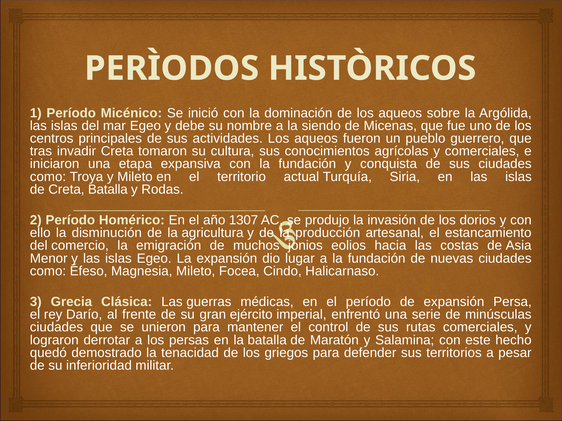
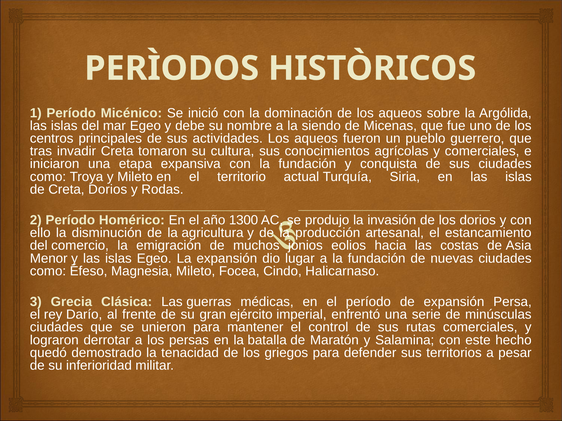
Creta Batalla: Batalla -> Dorios
1307: 1307 -> 1300
